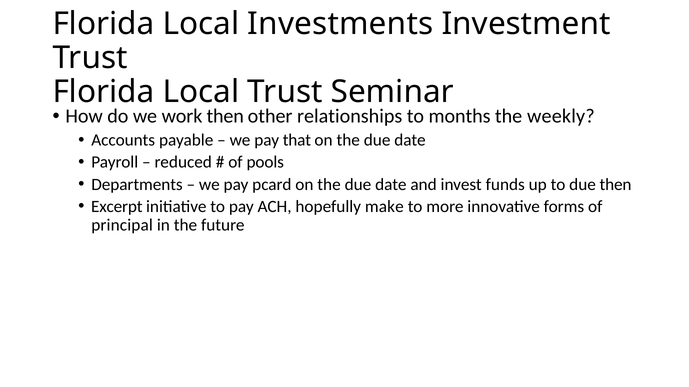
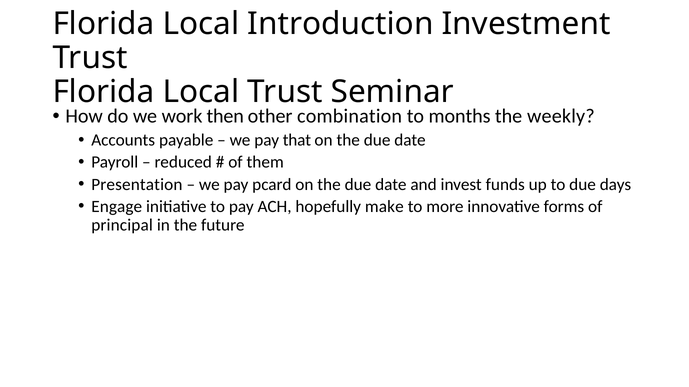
Investments: Investments -> Introduction
relationships: relationships -> combination
pools: pools -> them
Departments: Departments -> Presentation
due then: then -> days
Excerpt: Excerpt -> Engage
